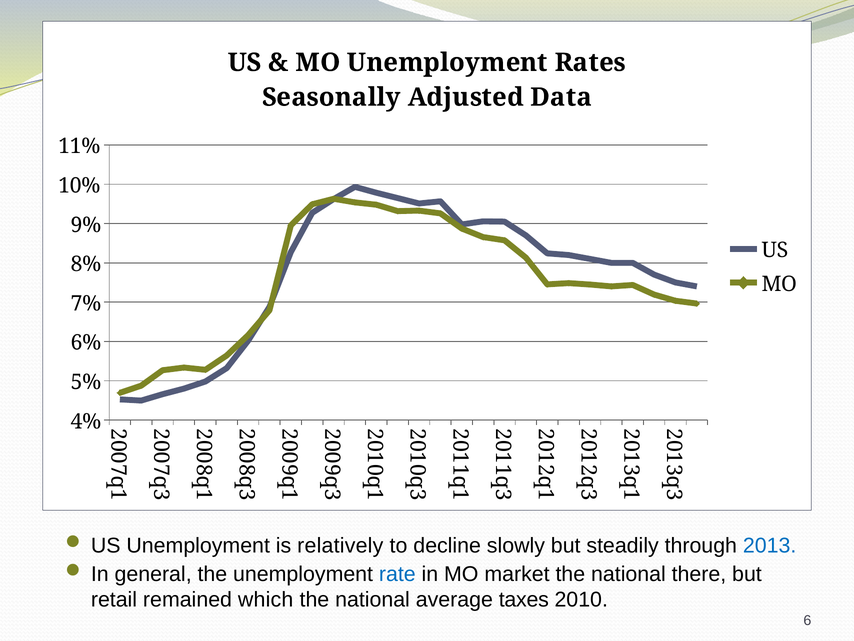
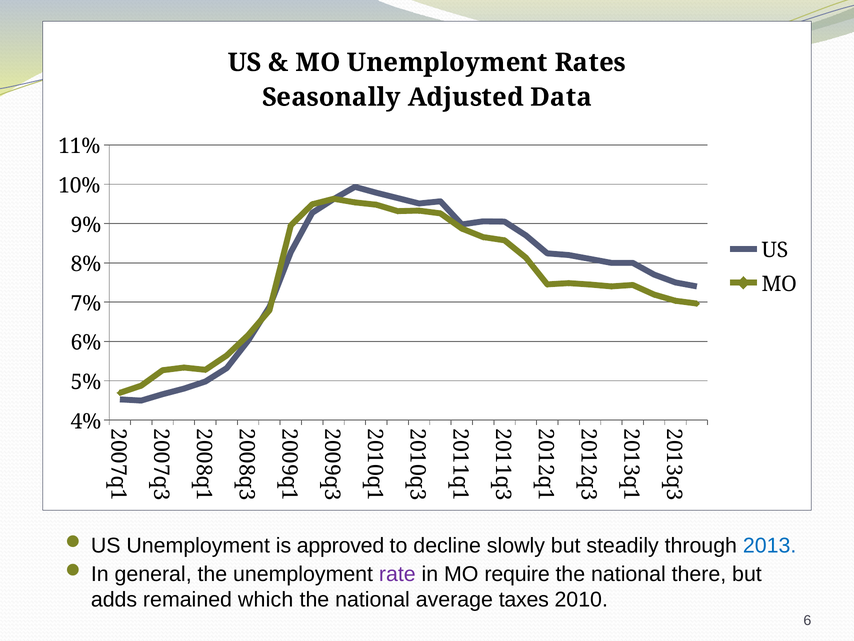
relatively: relatively -> approved
rate colour: blue -> purple
market: market -> require
retail: retail -> adds
